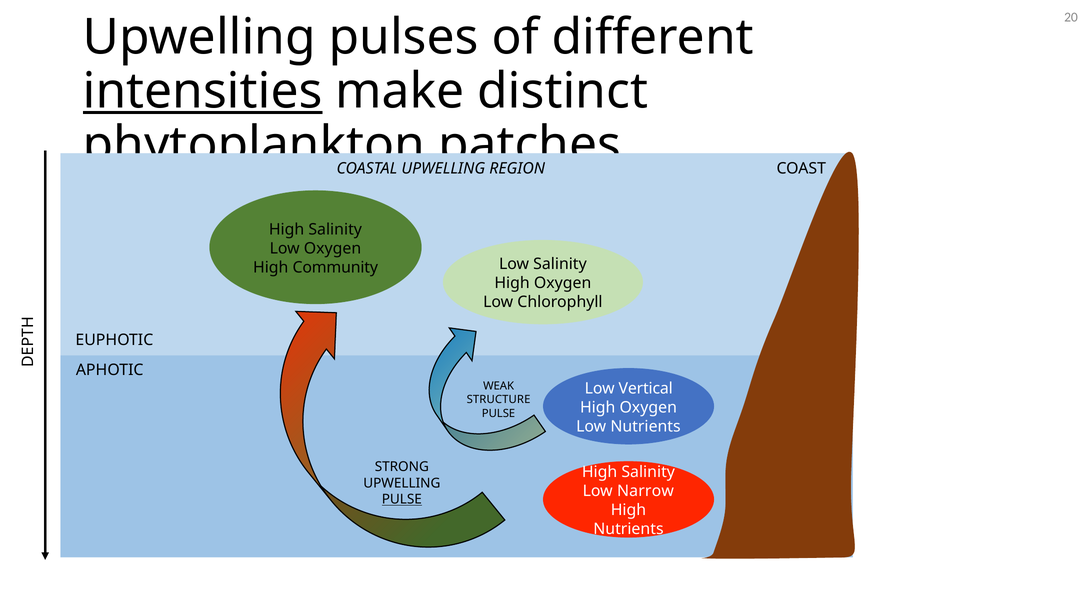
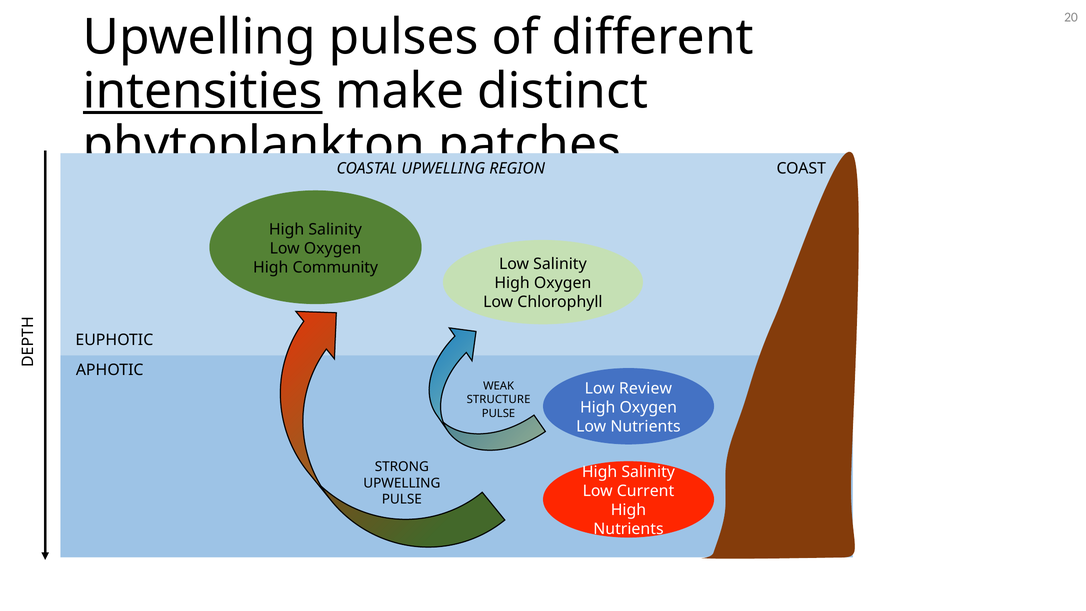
Vertical: Vertical -> Review
Narrow: Narrow -> Current
PULSE at (402, 499) underline: present -> none
